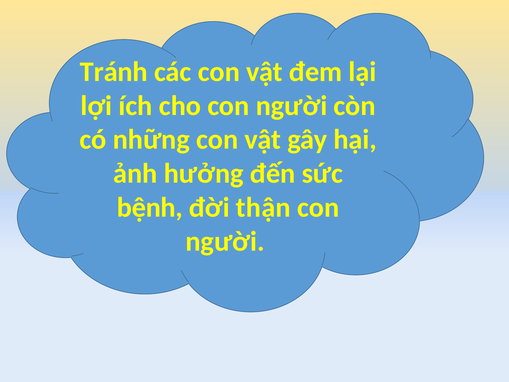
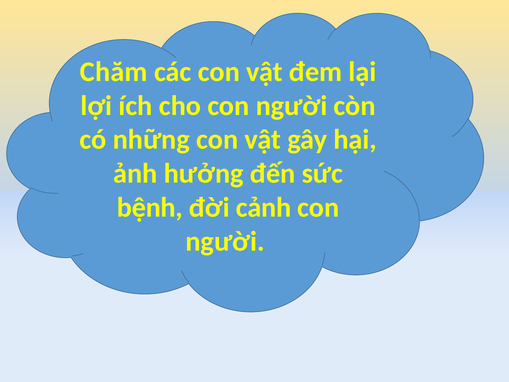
Tránh: Tránh -> Chăm
thận: thận -> cảnh
